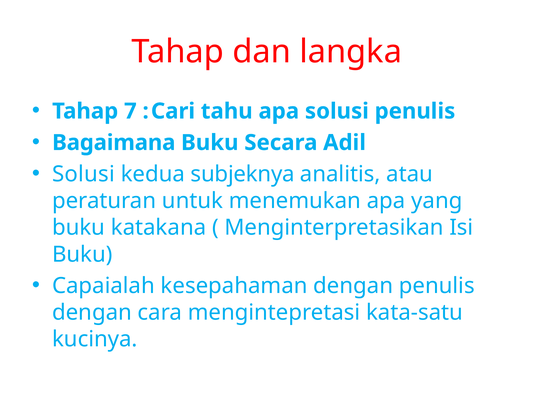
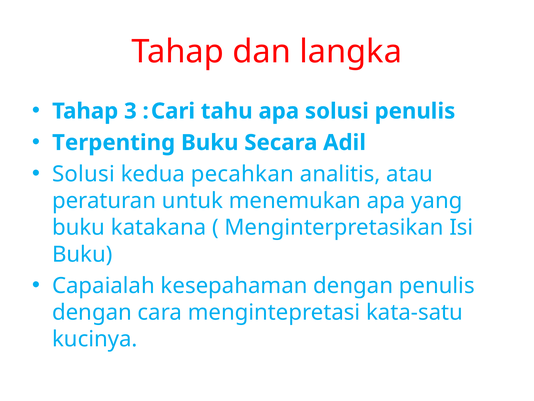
7: 7 -> 3
Bagaimana: Bagaimana -> Terpenting
subjeknya: subjeknya -> pecahkan
